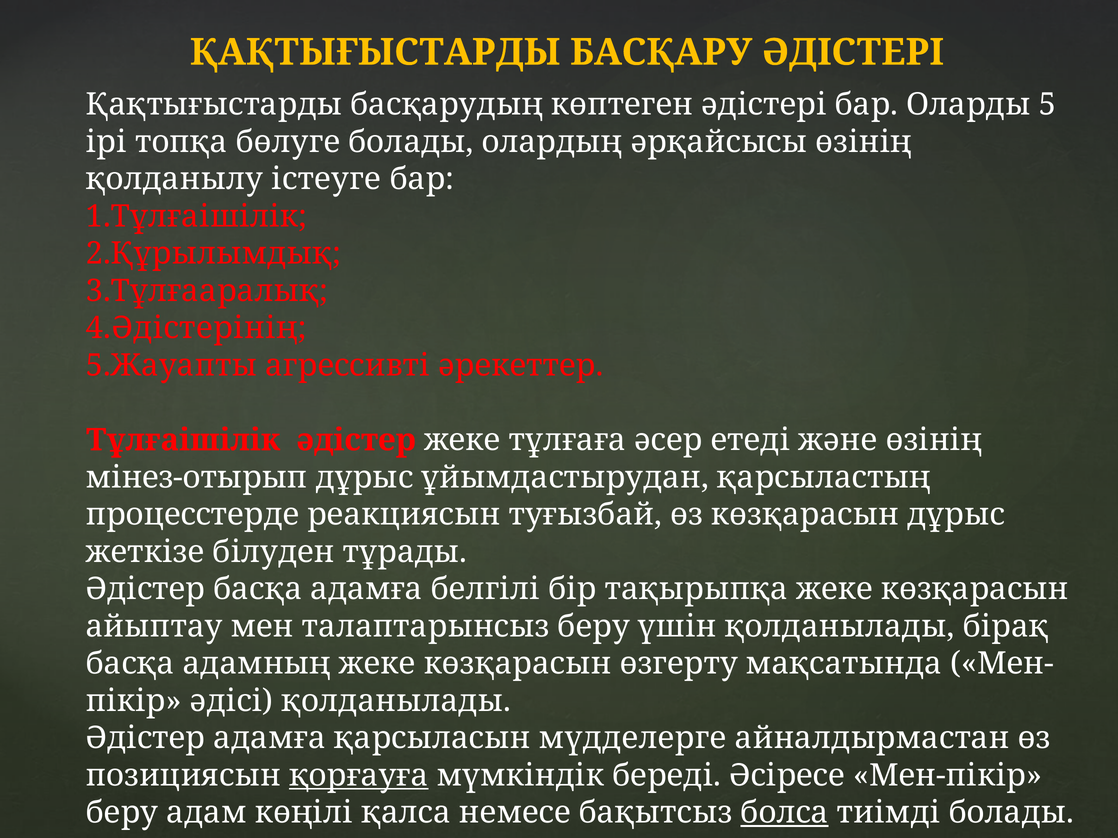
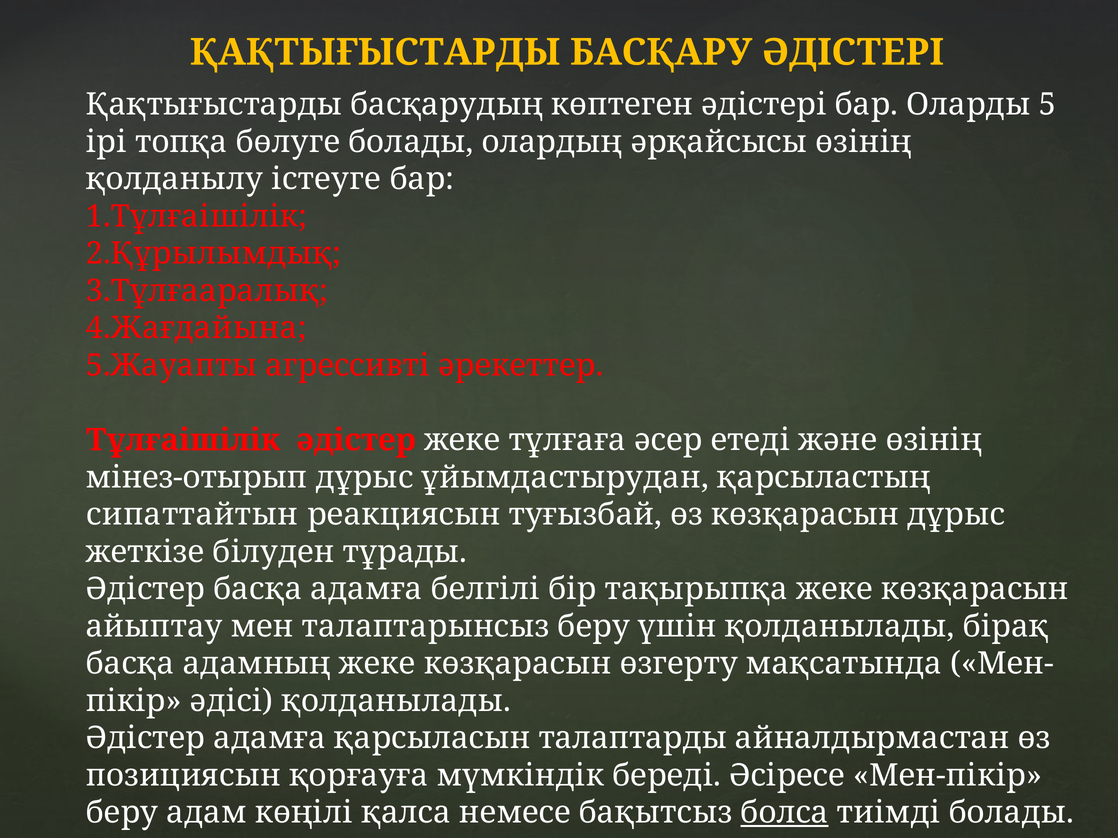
4.Әдістерінің: 4.Әдістерінің -> 4.Жағдайына
процесстерде: процесстерде -> сипаттайтын
мүдделерге: мүдделерге -> талаптарды
қорғауға underline: present -> none
